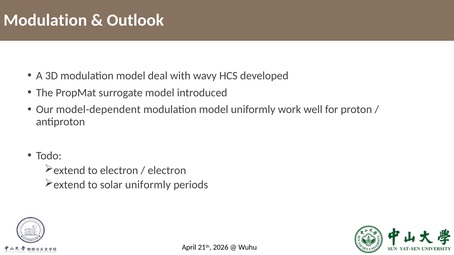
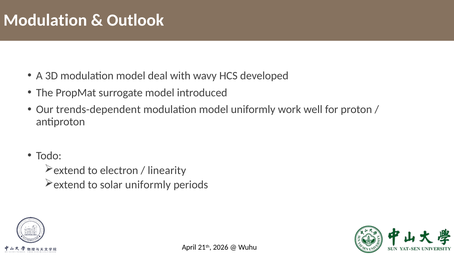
model-dependent: model-dependent -> trends-dependent
electron at (167, 171): electron -> linearity
